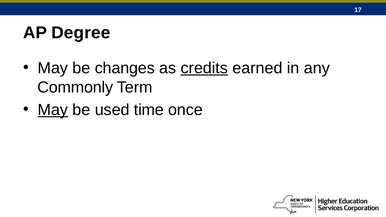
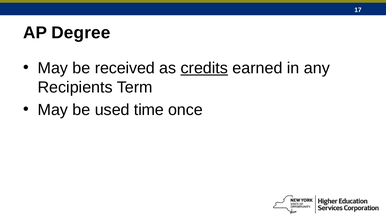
changes: changes -> received
Commonly: Commonly -> Recipients
May at (53, 110) underline: present -> none
